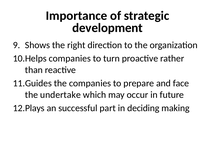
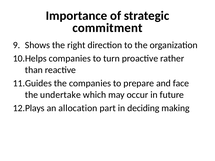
development: development -> commitment
successful: successful -> allocation
